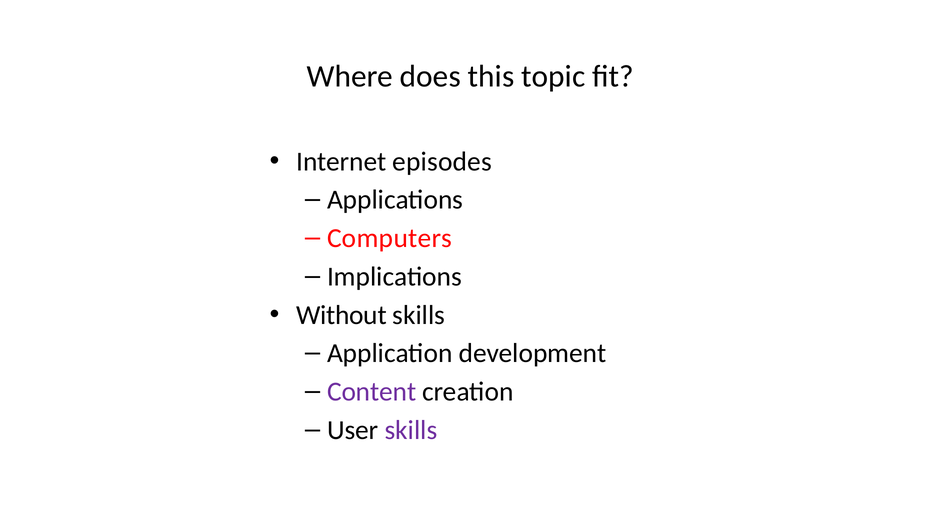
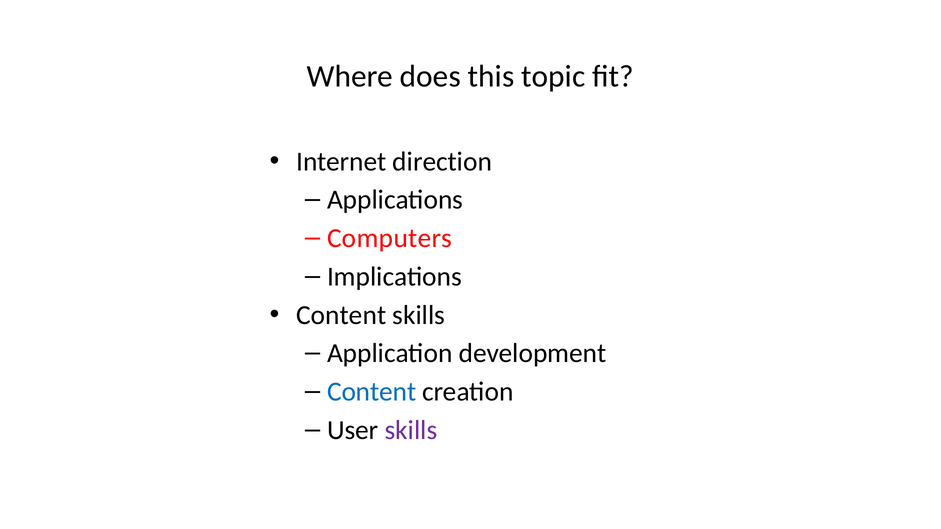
episodes: episodes -> direction
Without at (341, 315): Without -> Content
Content at (372, 392) colour: purple -> blue
